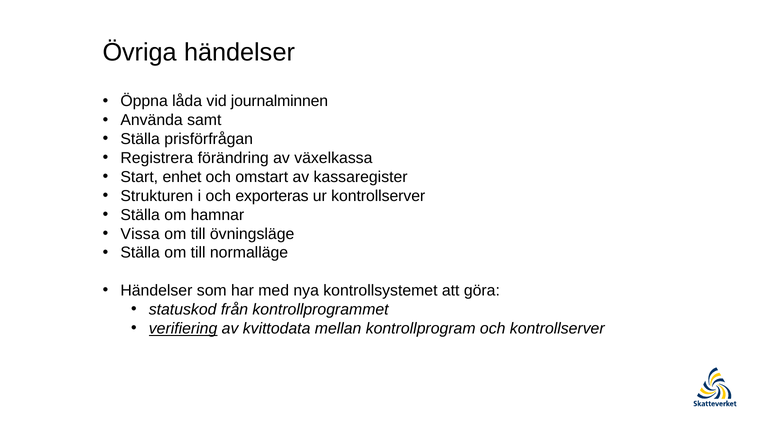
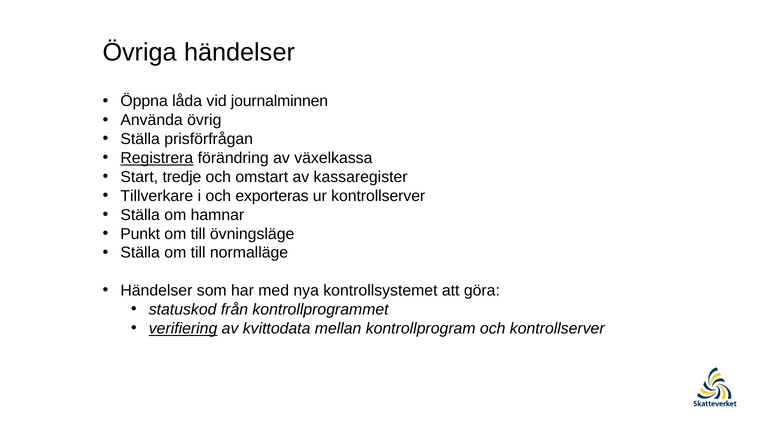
samt: samt -> övrig
Registrera underline: none -> present
enhet: enhet -> tredje
Strukturen: Strukturen -> Tillverkare
Vissa: Vissa -> Punkt
